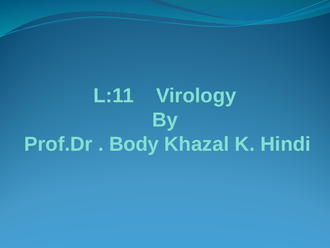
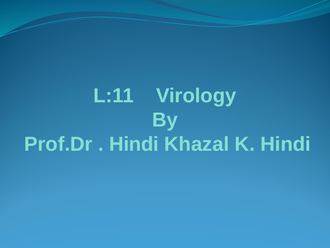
Body at (134, 144): Body -> Hindi
